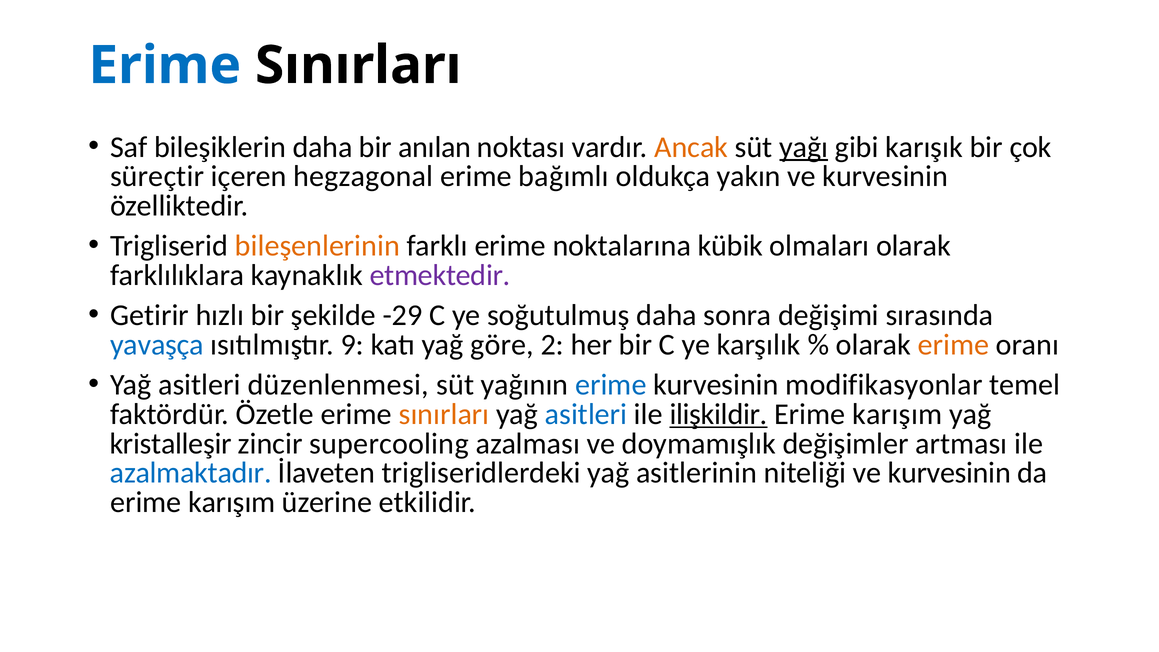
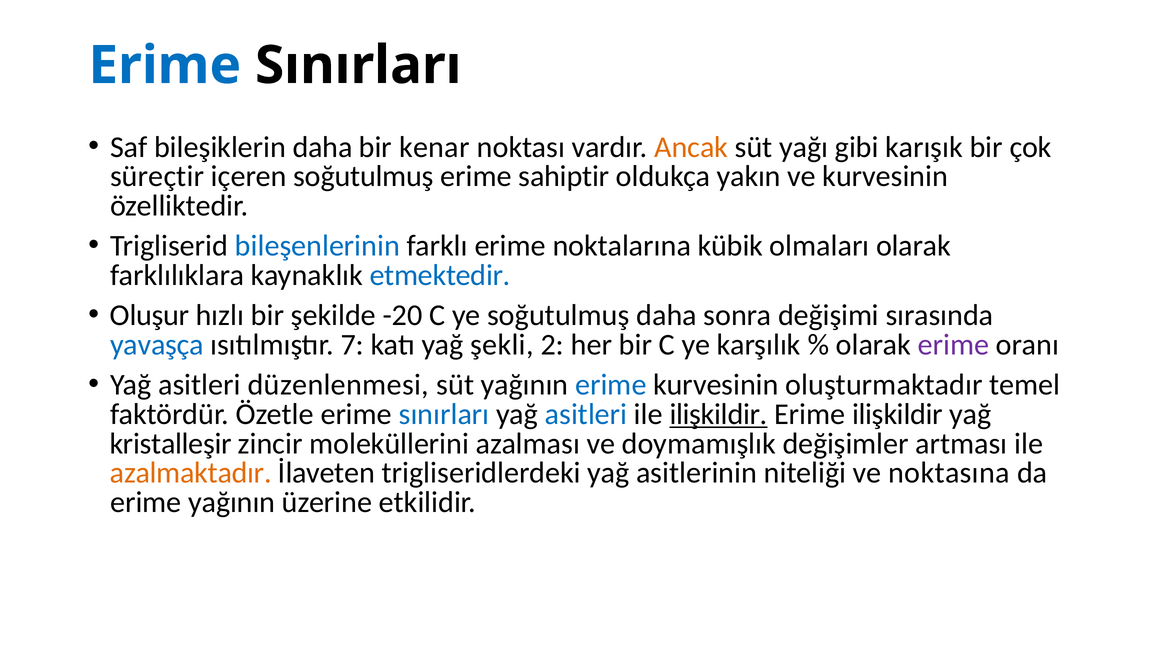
anılan: anılan -> kenar
yağı underline: present -> none
içeren hegzagonal: hegzagonal -> soğutulmuş
bağımlı: bağımlı -> sahiptir
bileşenlerinin colour: orange -> blue
etmektedir colour: purple -> blue
Getirir: Getirir -> Oluşur
-29: -29 -> -20
9: 9 -> 7
göre: göre -> şekli
erime at (954, 345) colour: orange -> purple
modifikasyonlar: modifikasyonlar -> oluşturmaktadır
sınırları at (444, 414) colour: orange -> blue
karışım at (897, 414): karışım -> ilişkildir
supercooling: supercooling -> moleküllerini
azalmaktadır colour: blue -> orange
niteliği ve kurvesinin: kurvesinin -> noktasına
karışım at (232, 502): karışım -> yağının
